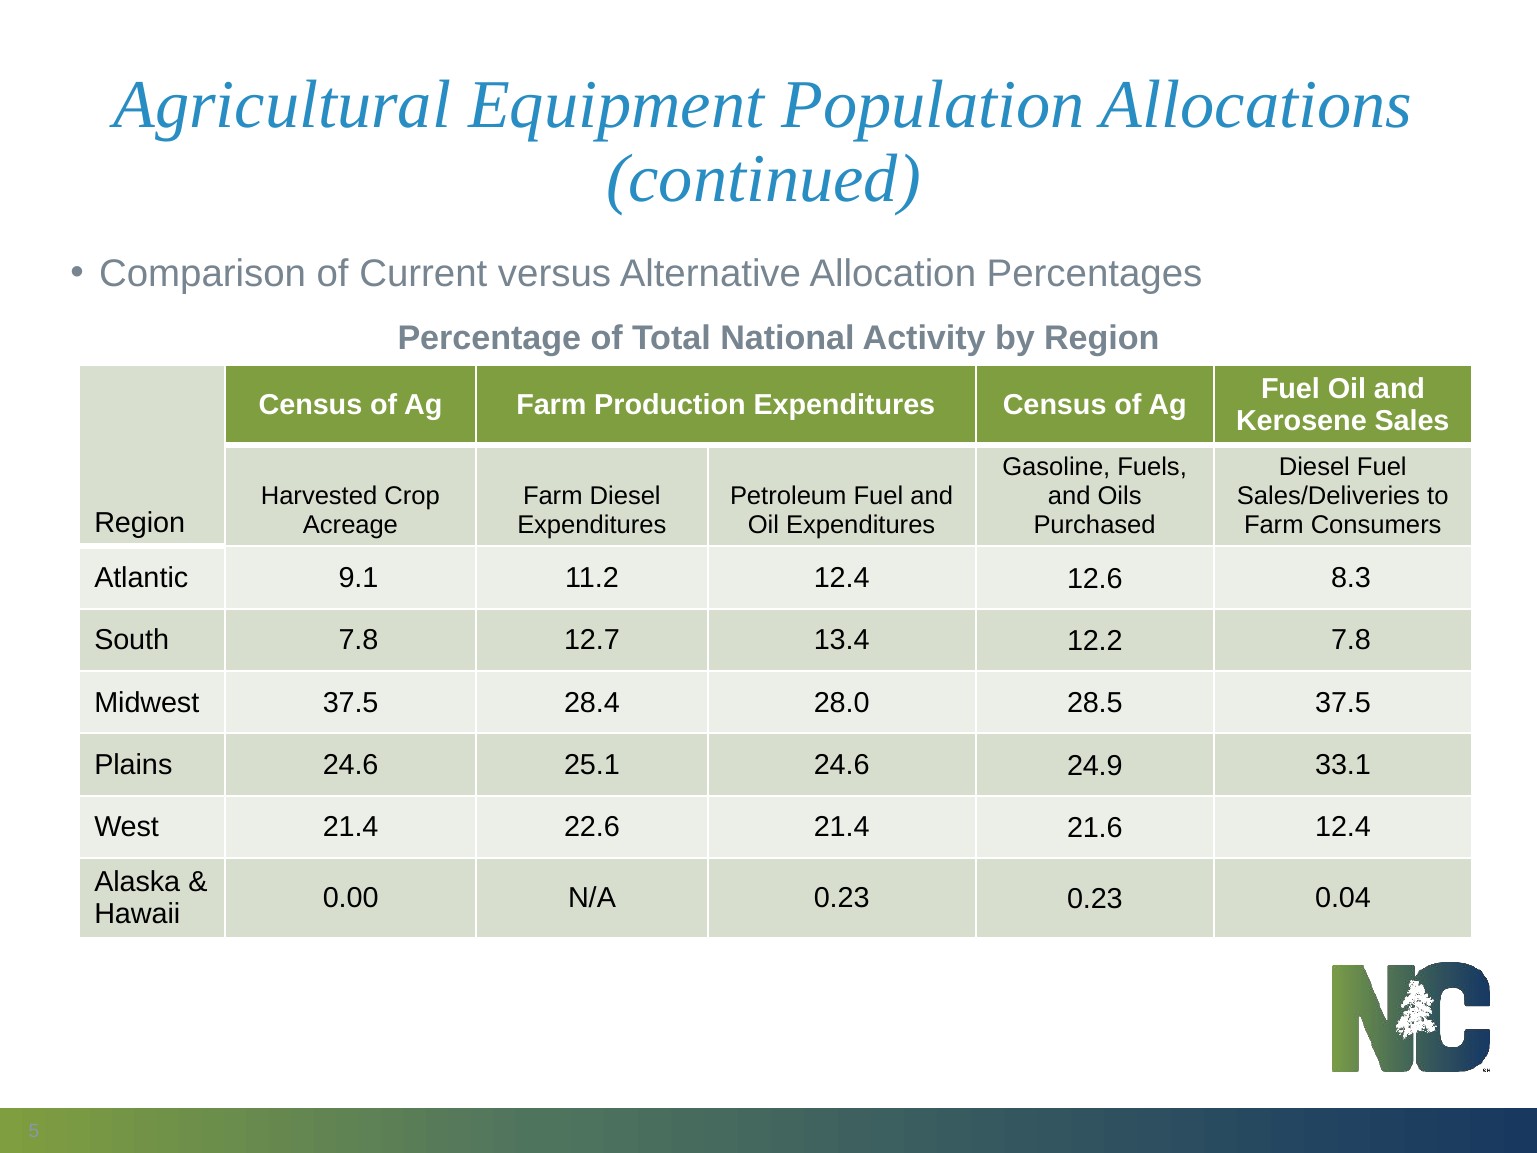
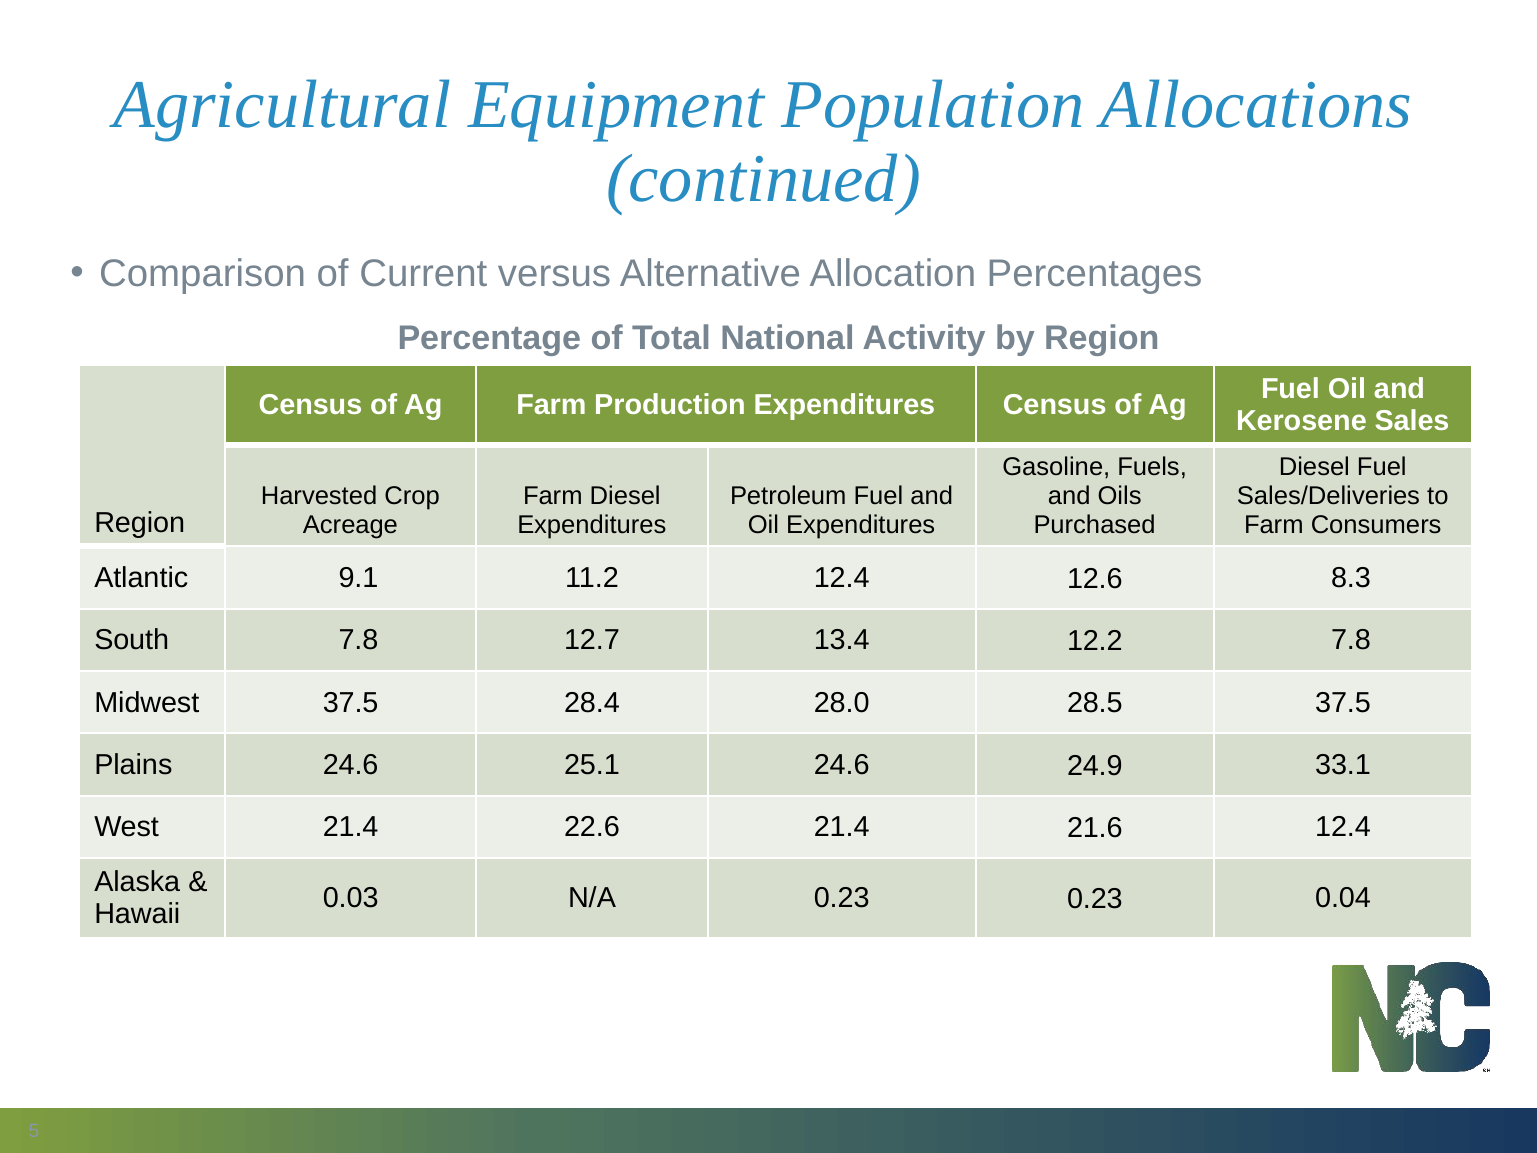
0.00: 0.00 -> 0.03
